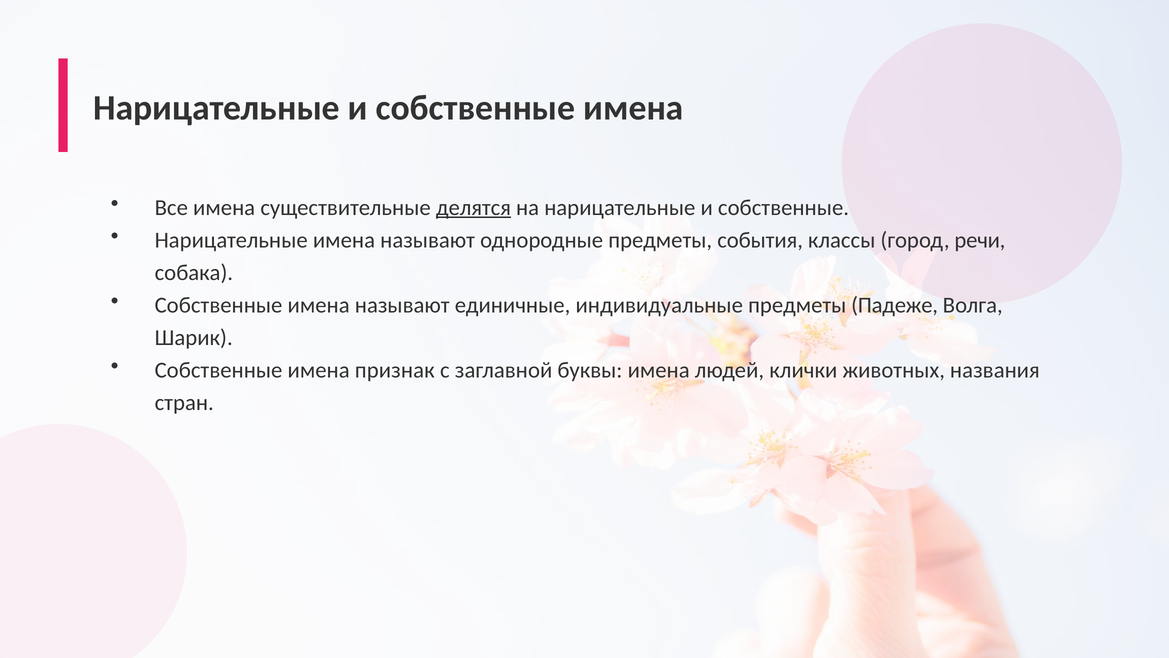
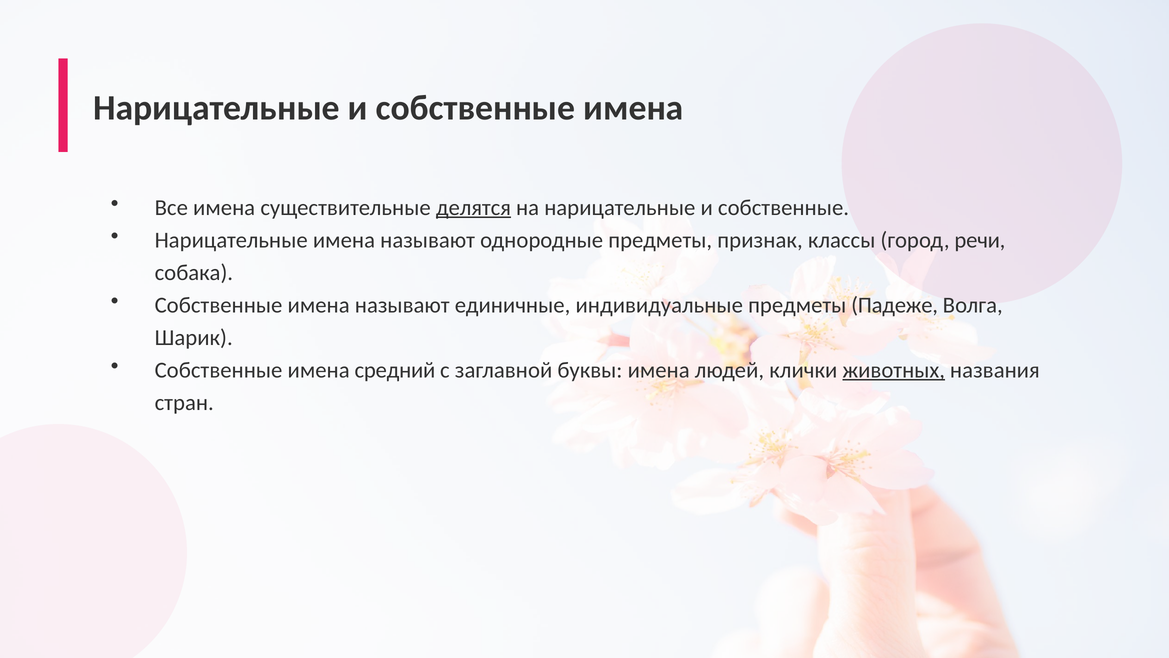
события: события -> признак
признак: признак -> средний
животных underline: none -> present
